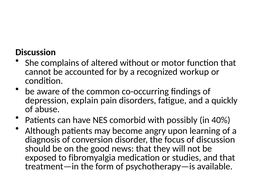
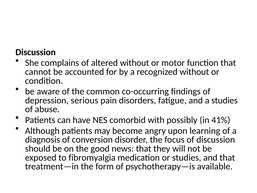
recognized workup: workup -> without
explain: explain -> serious
a quickly: quickly -> studies
40%: 40% -> 41%
